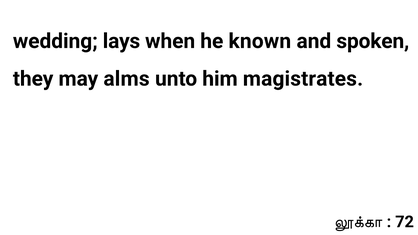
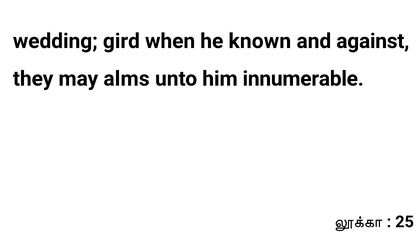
lays: lays -> gird
spoken: spoken -> against
magistrates: magistrates -> innumerable
72: 72 -> 25
